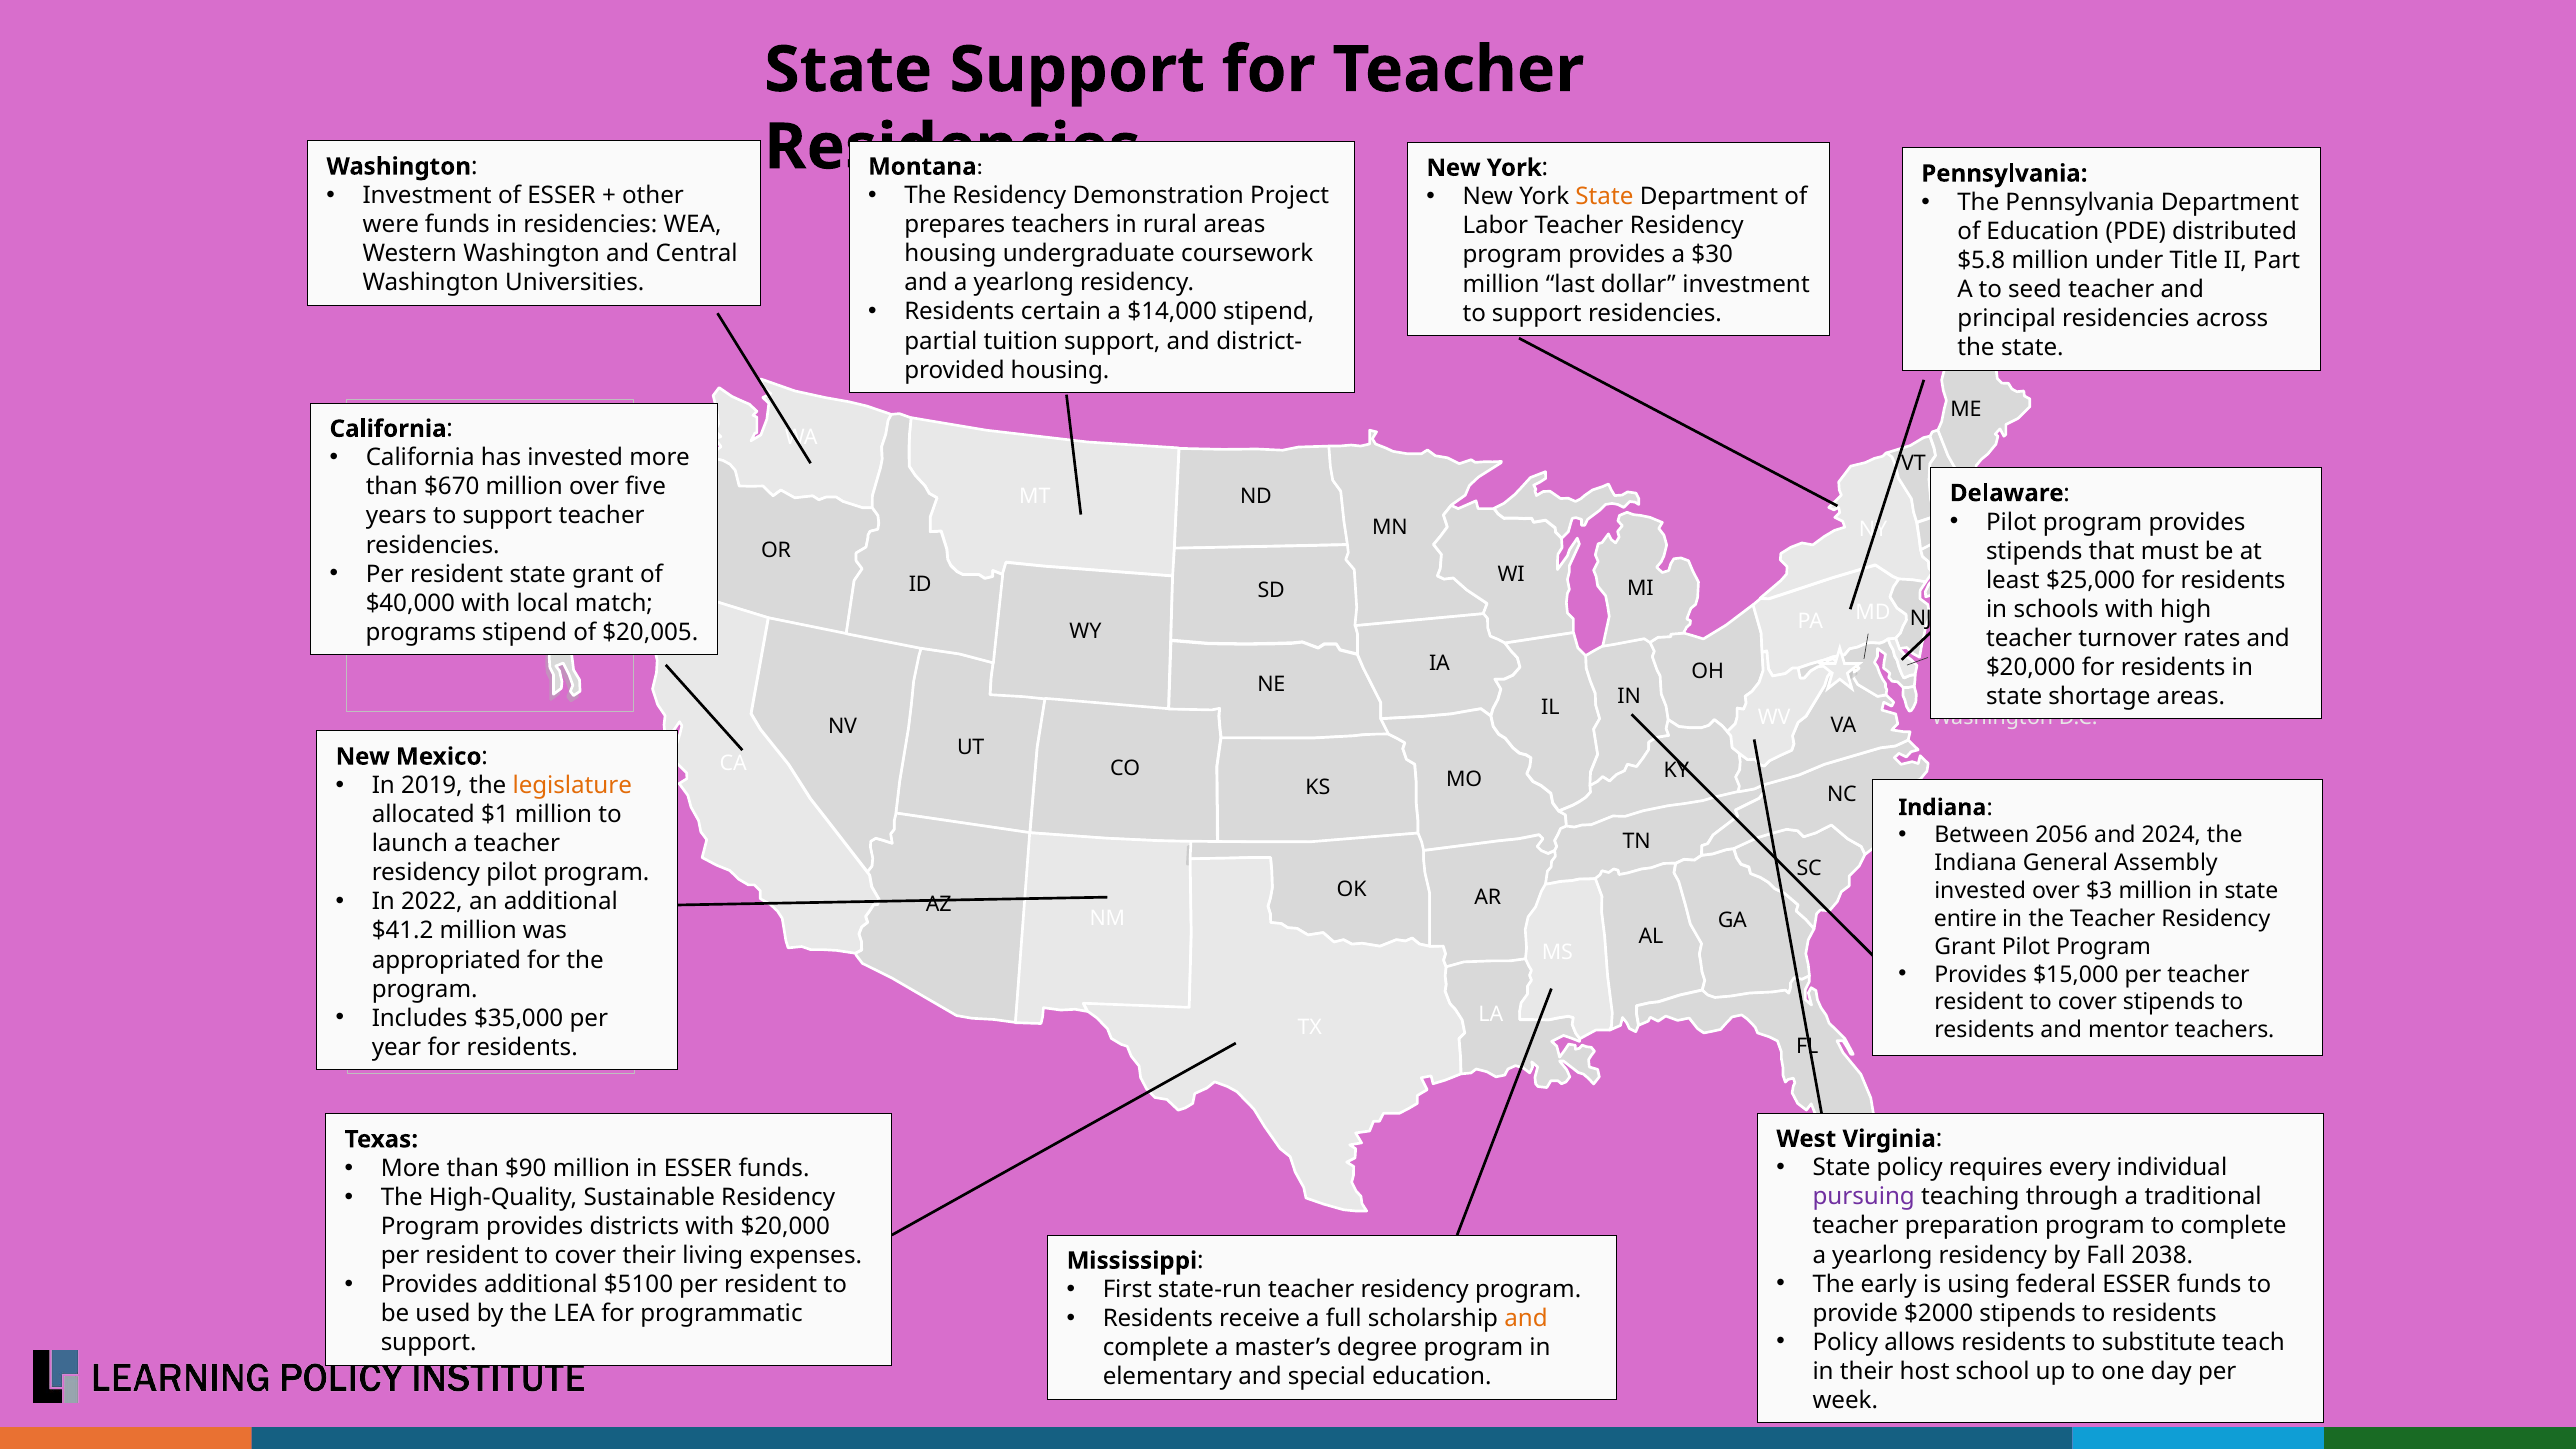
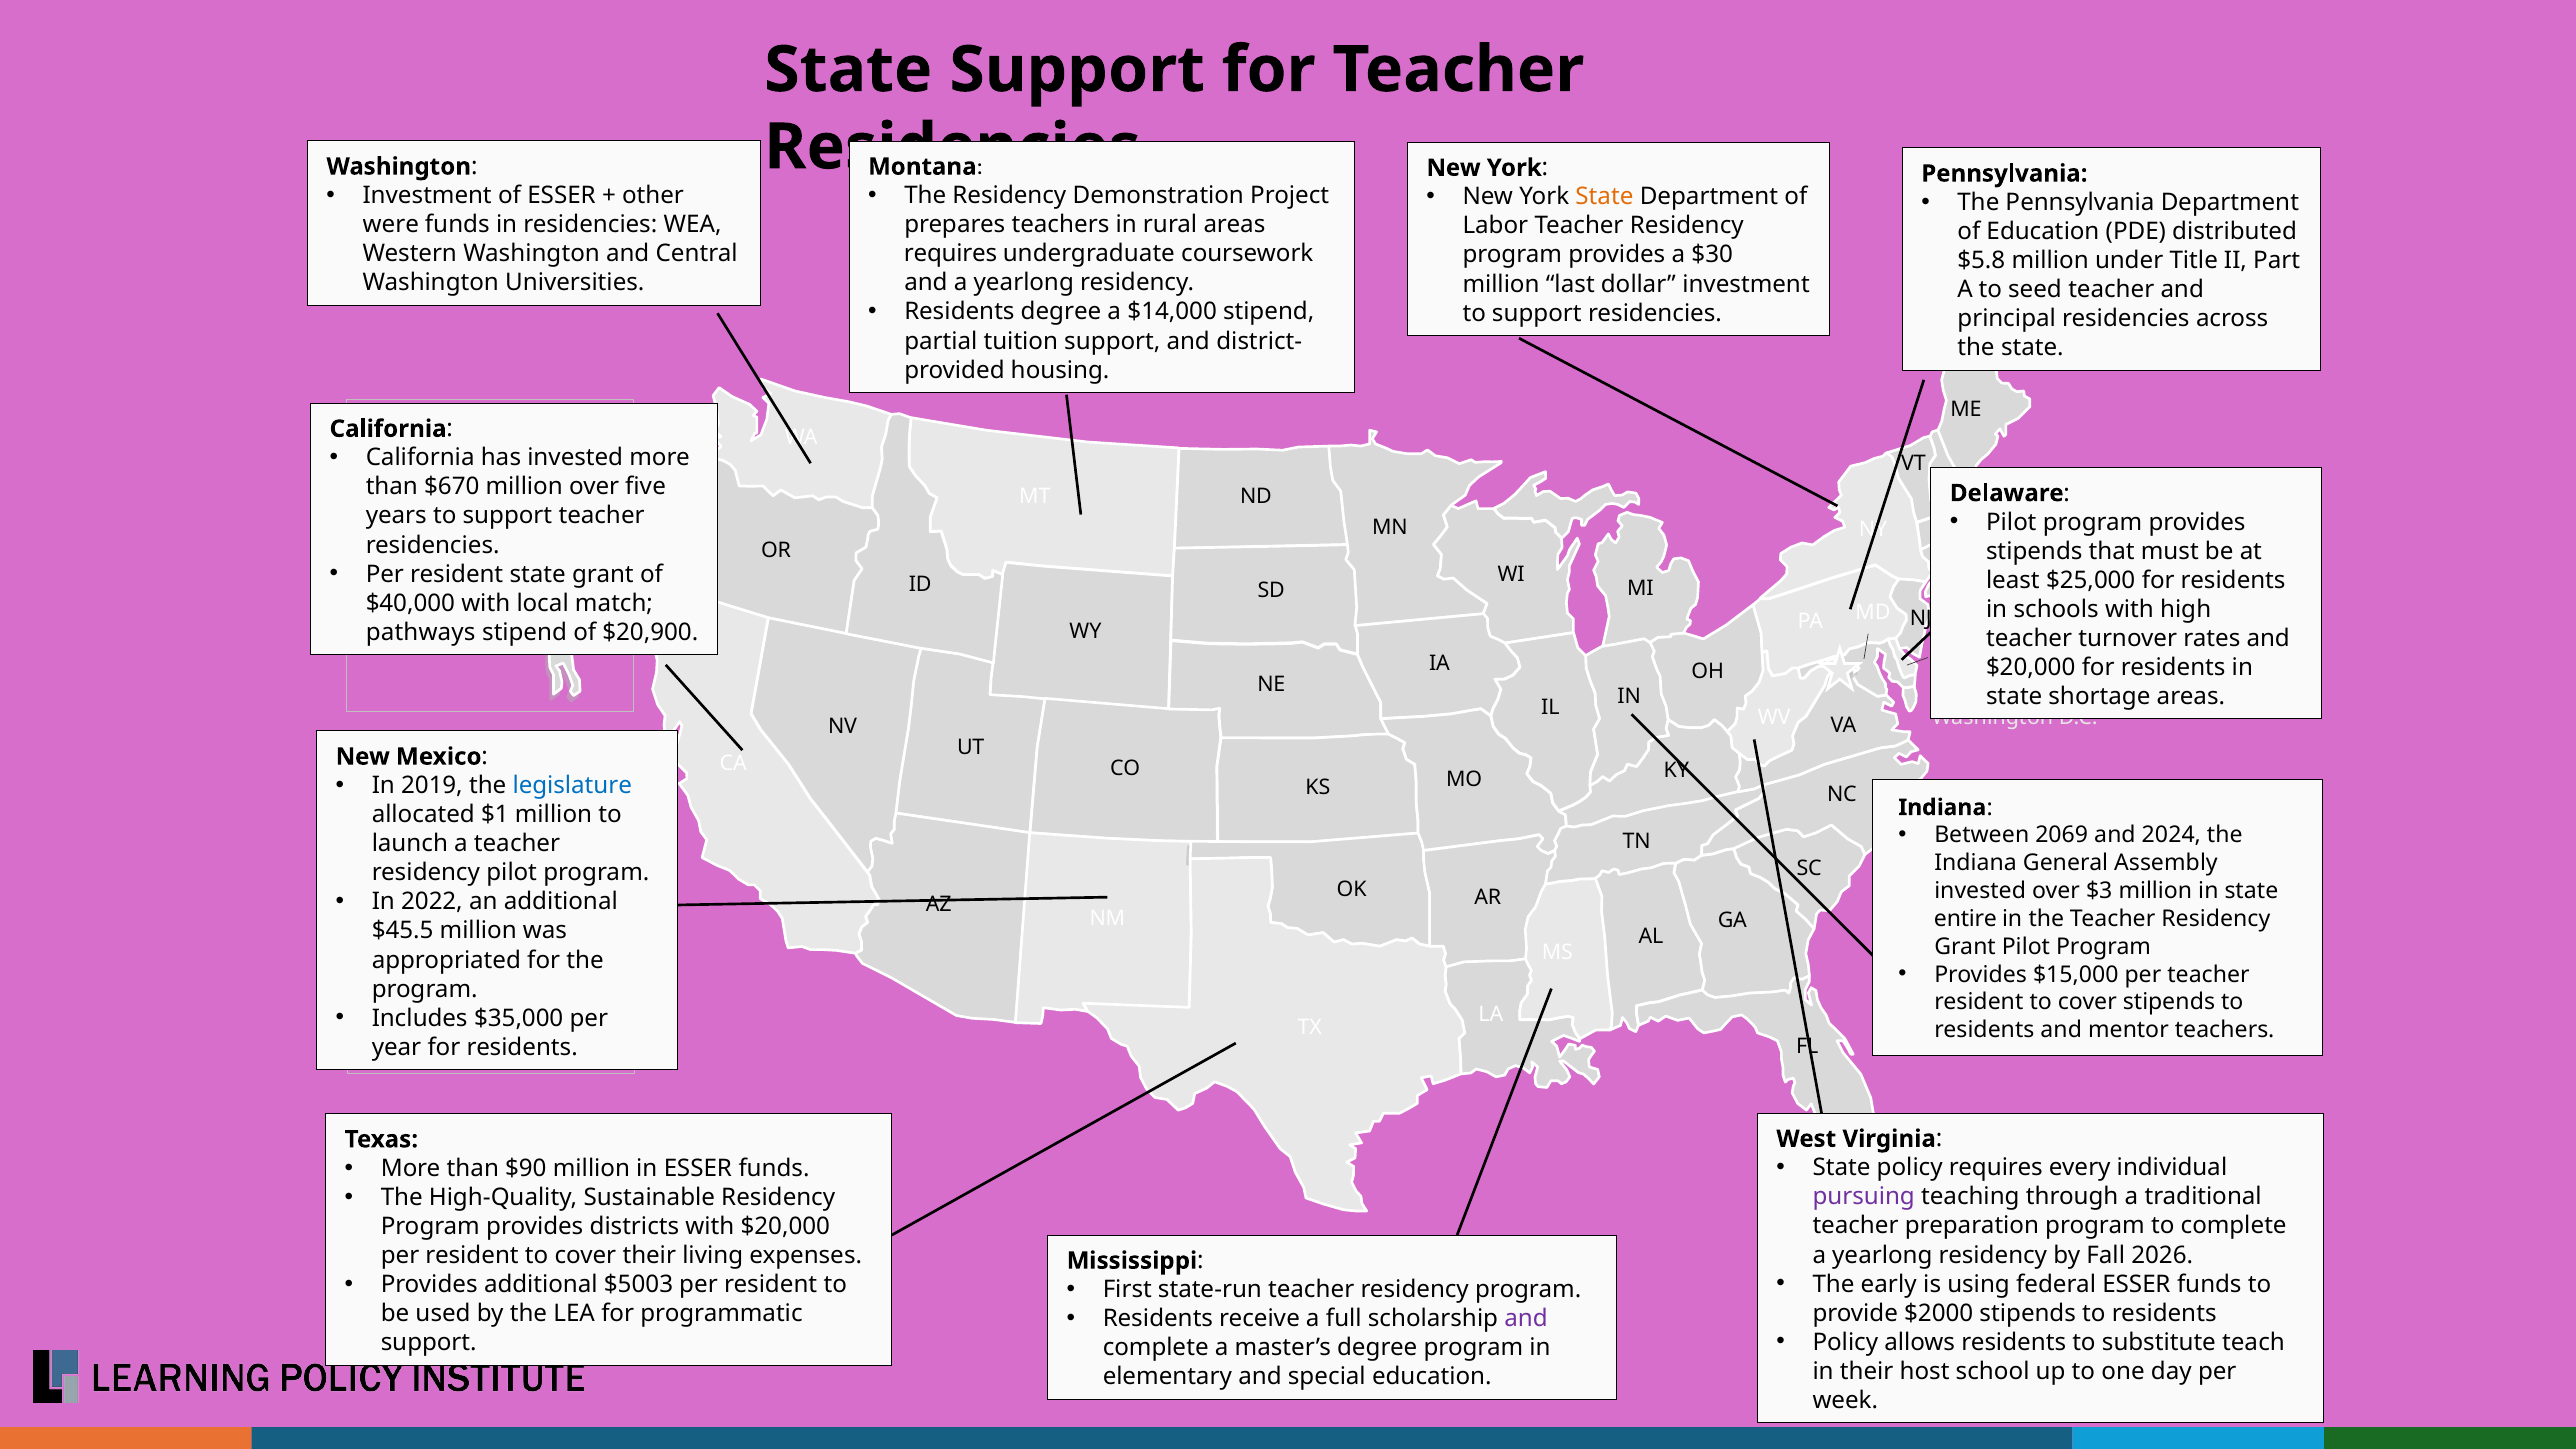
housing at (950, 254): housing -> requires
Residents certain: certain -> degree
programs: programs -> pathways
$20,005: $20,005 -> $20,900
legislature colour: orange -> blue
2056: 2056 -> 2069
$41.2: $41.2 -> $45.5
2038: 2038 -> 2026
$5100: $5100 -> $5003
and at (1526, 1319) colour: orange -> purple
